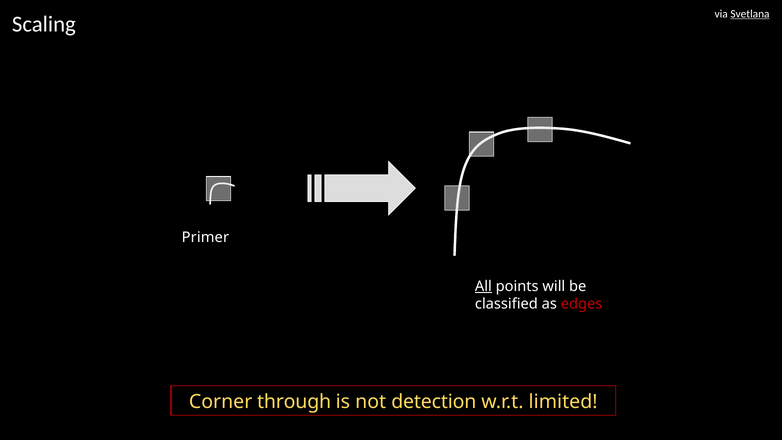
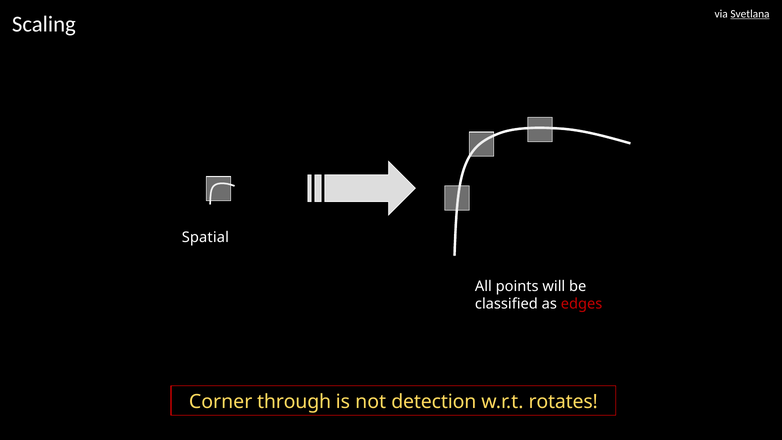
Primer: Primer -> Spatial
All underline: present -> none
limited: limited -> rotates
